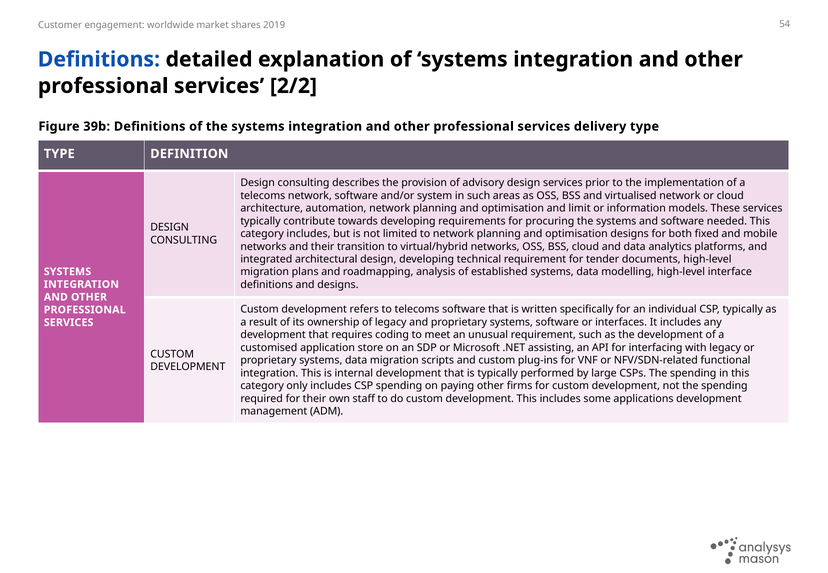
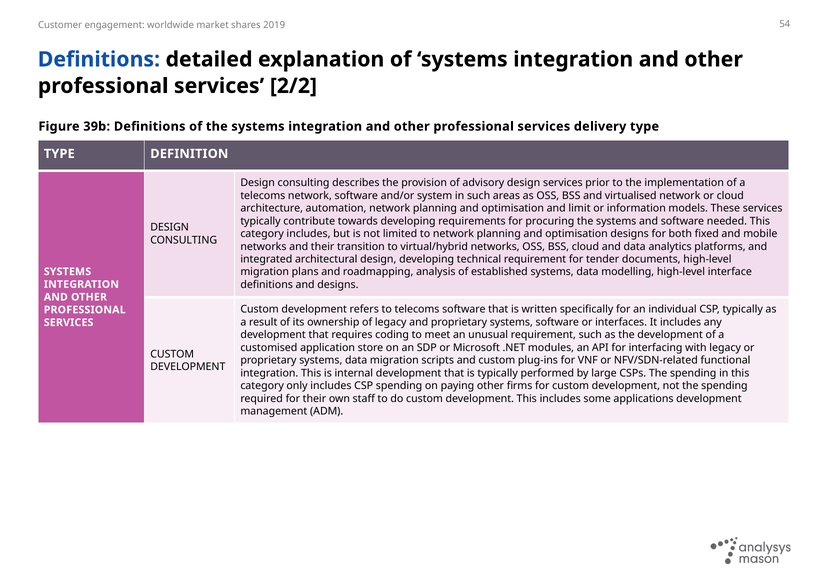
assisting: assisting -> modules
